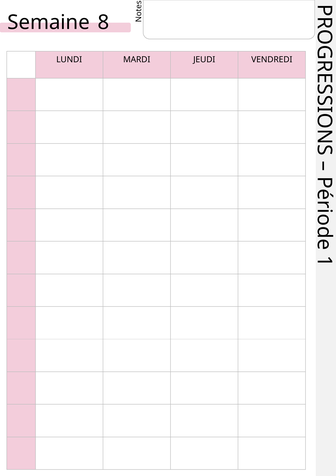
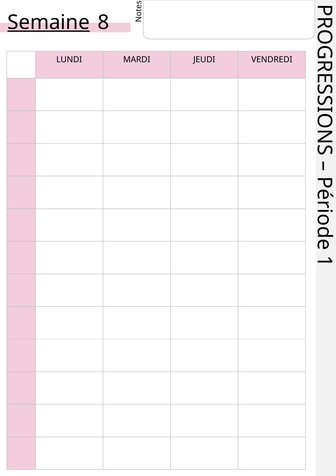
Semaine underline: none -> present
